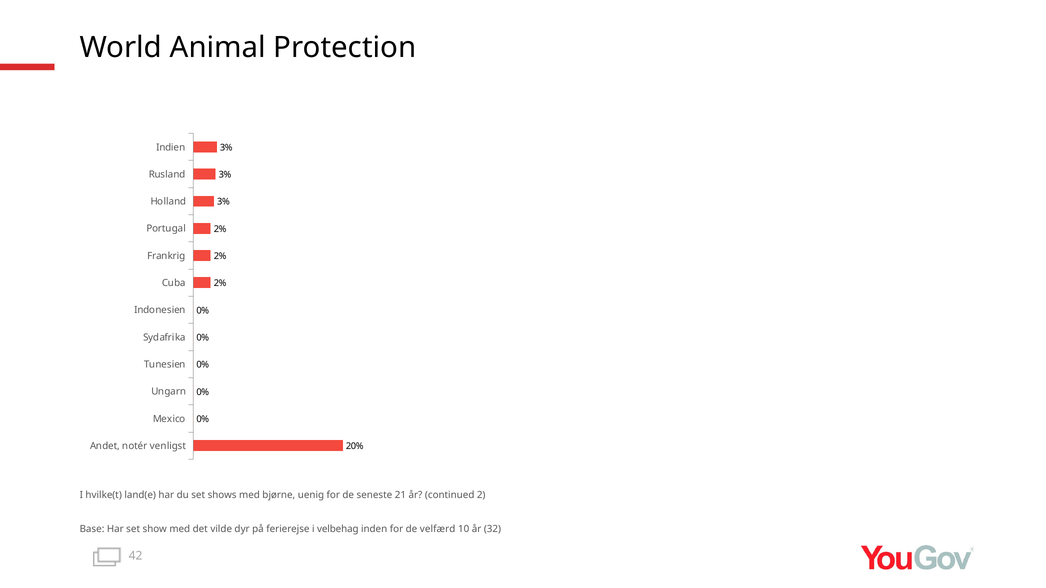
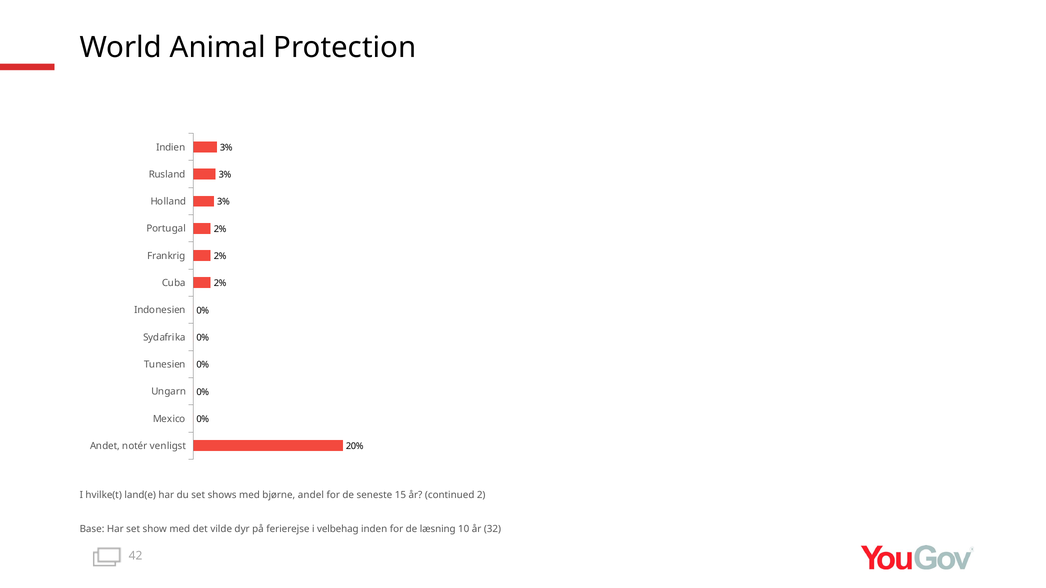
uenig: uenig -> andel
21: 21 -> 15
velfærd: velfærd -> læsning
